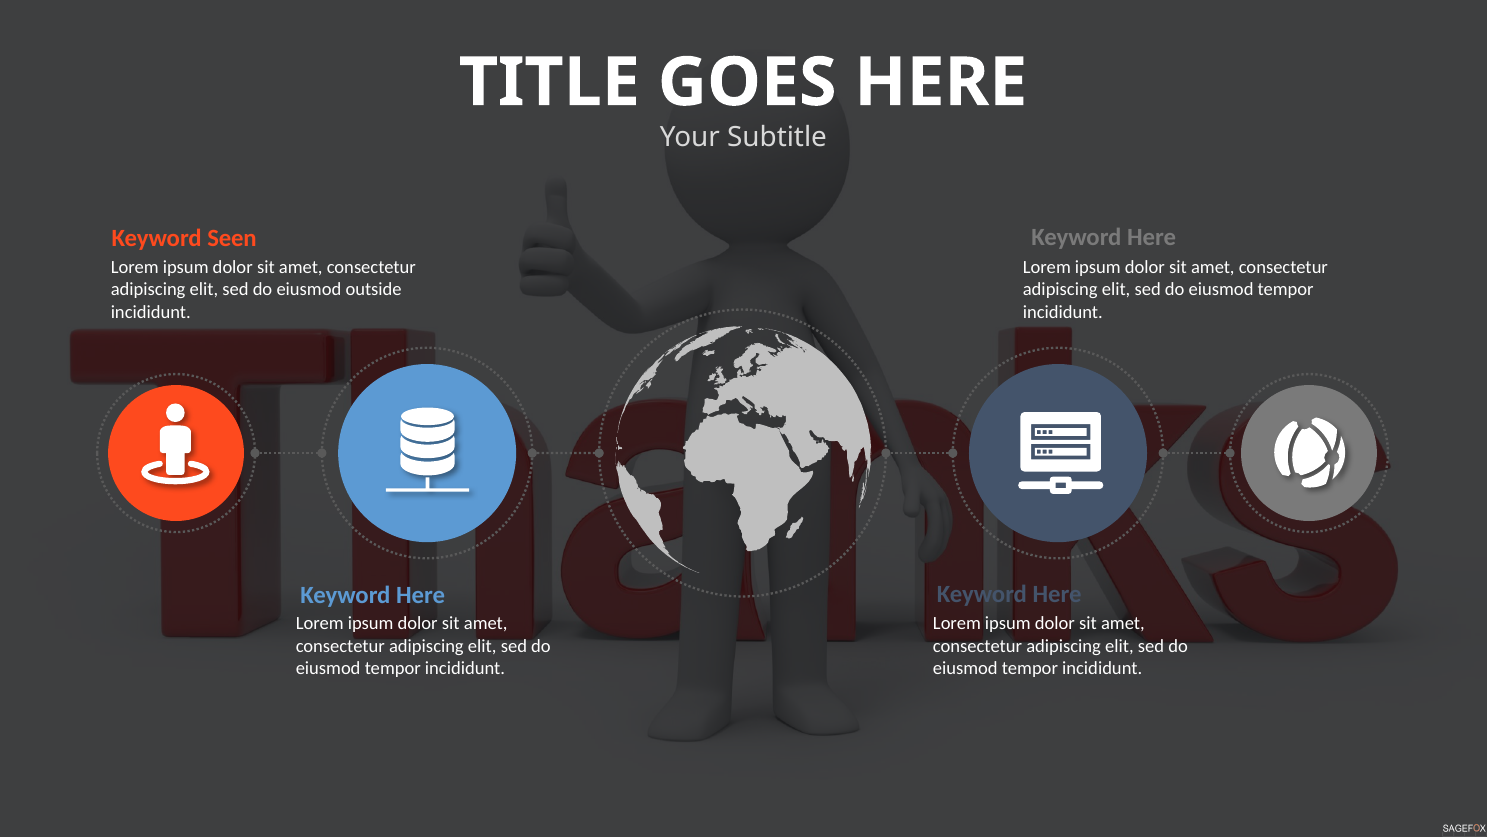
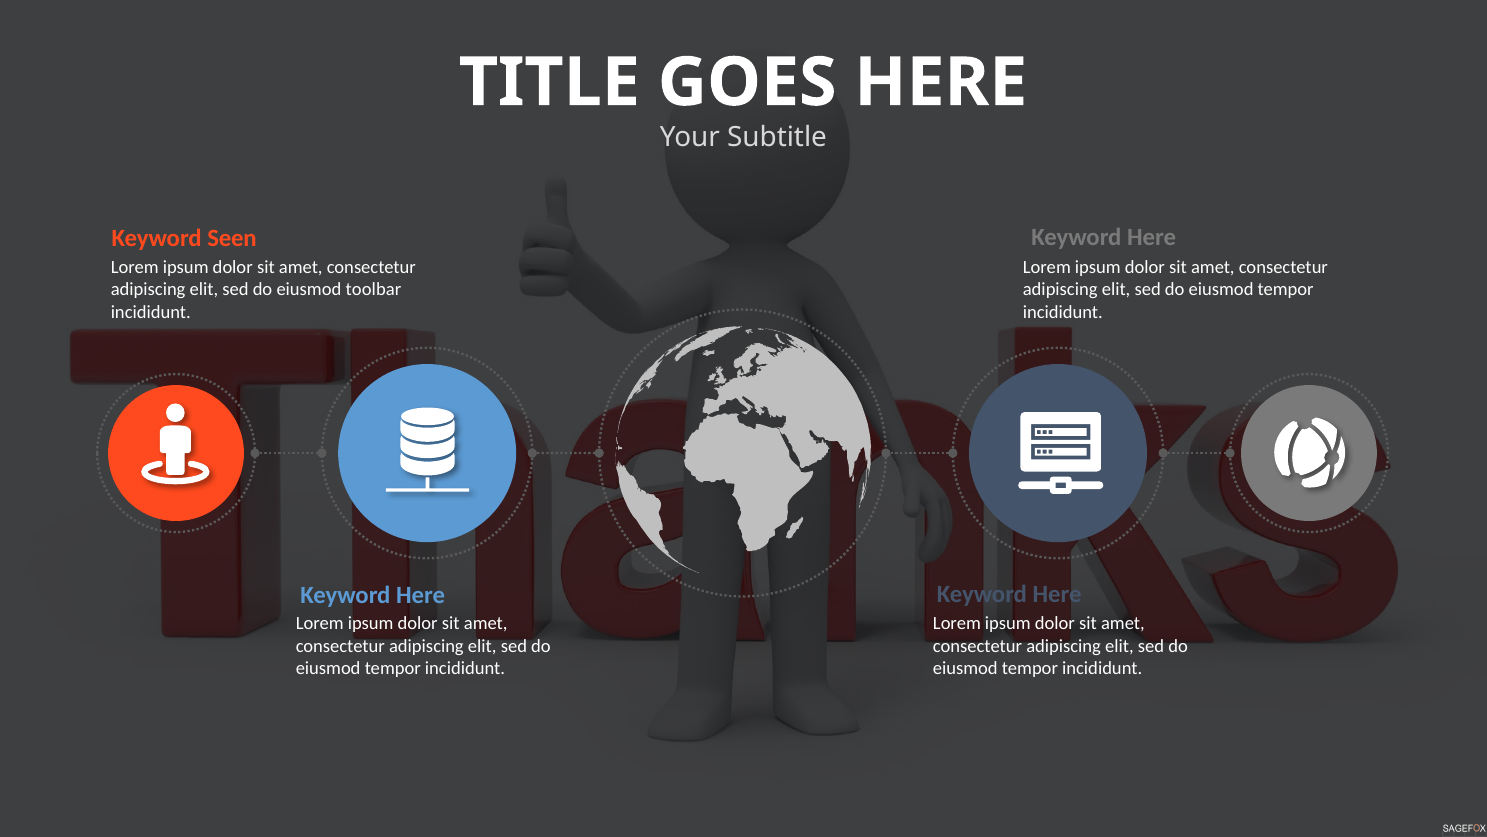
outside: outside -> toolbar
